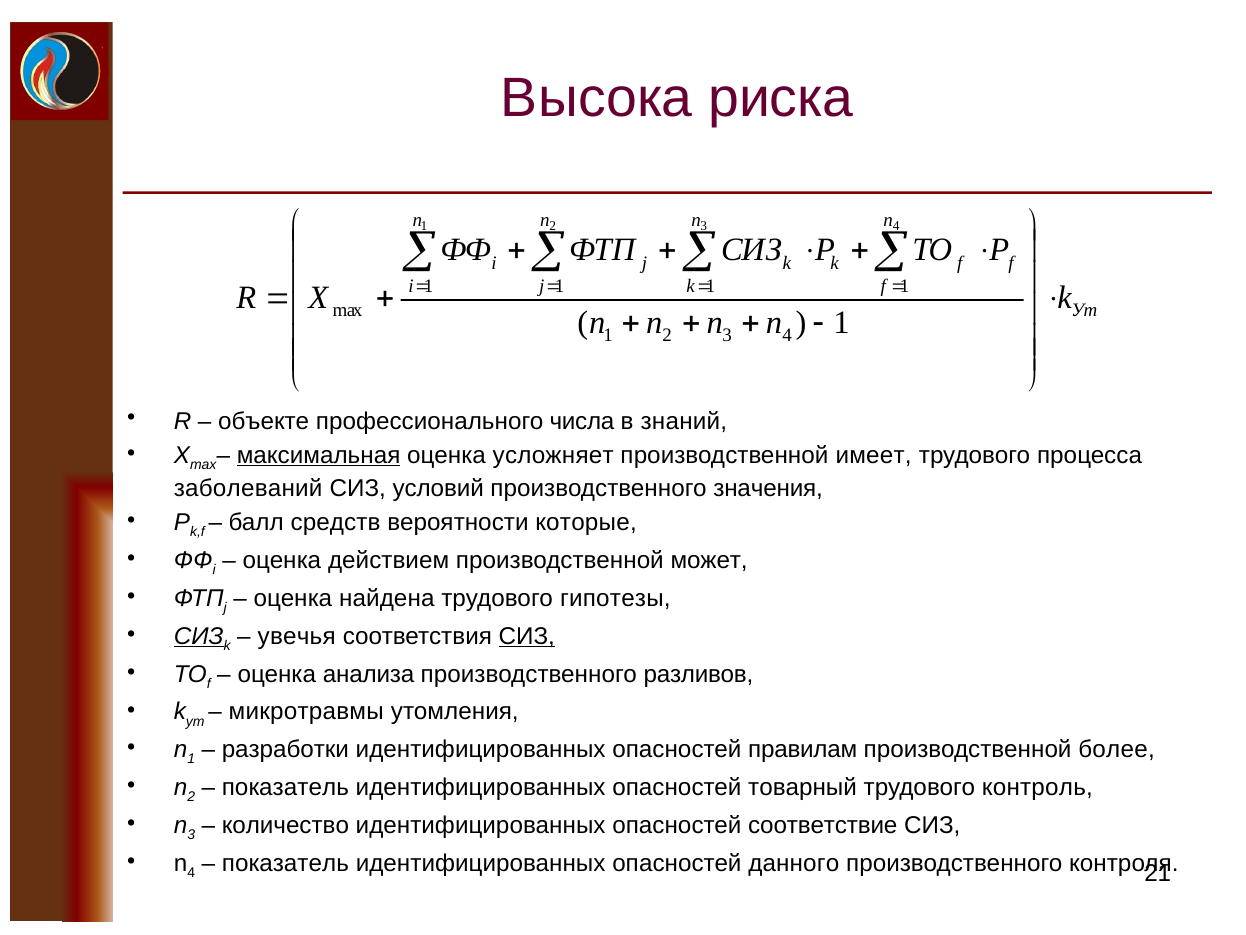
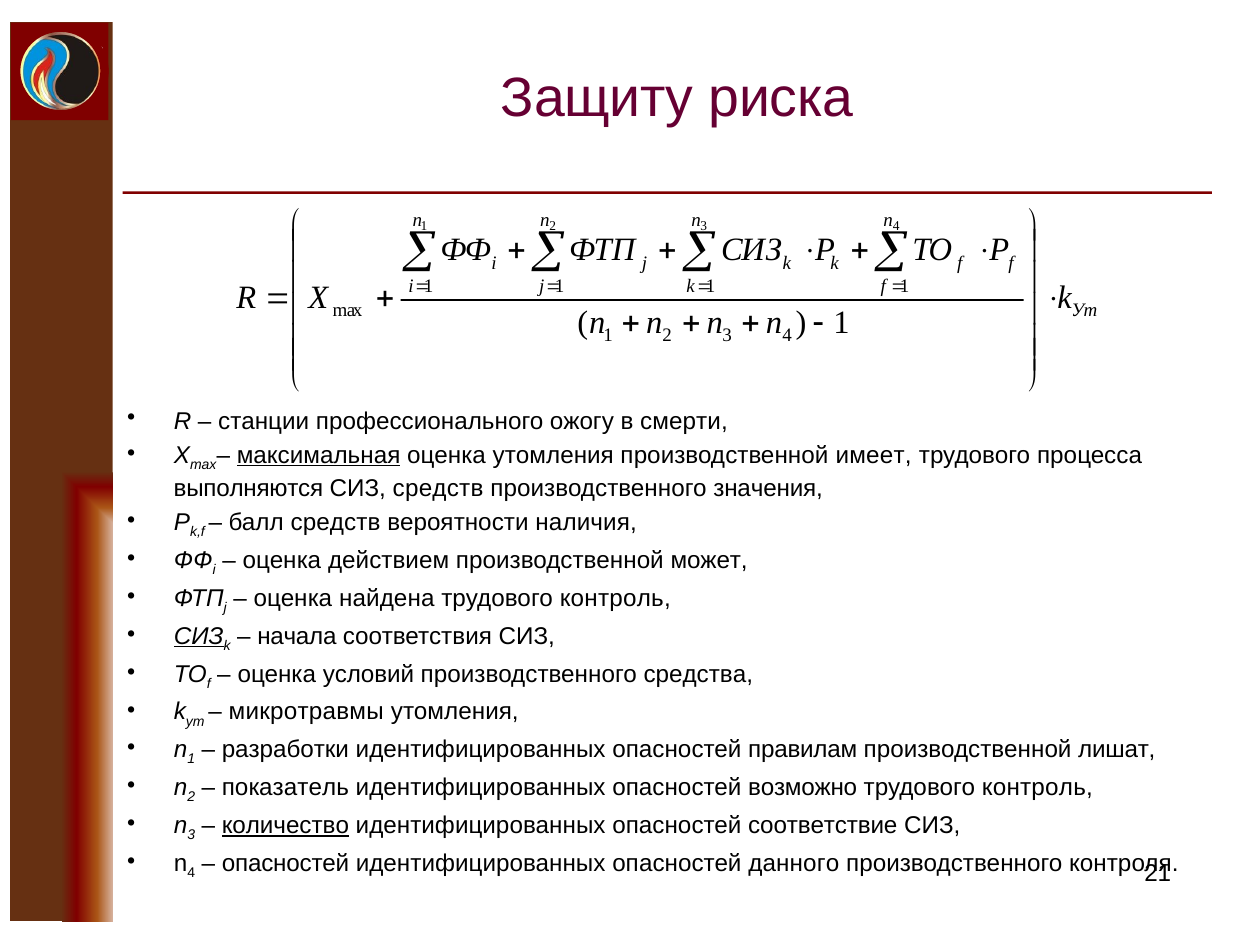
Высока: Высока -> Защиту
объекте: объекте -> станции
числа: числа -> ожогу
знаний: знаний -> смерти
оценка усложняет: усложняет -> утомления
заболеваний: заболеваний -> выполняются
СИЗ условий: условий -> средств
которые: которые -> наличия
гипотезы at (615, 598): гипотезы -> контроль
увечья: увечья -> начала
СИЗ at (527, 636) underline: present -> none
анализа: анализа -> условий
разливов: разливов -> средства
более: более -> лишат
товарный: товарный -> возможно
количество underline: none -> present
показатель at (285, 863): показатель -> опасностей
